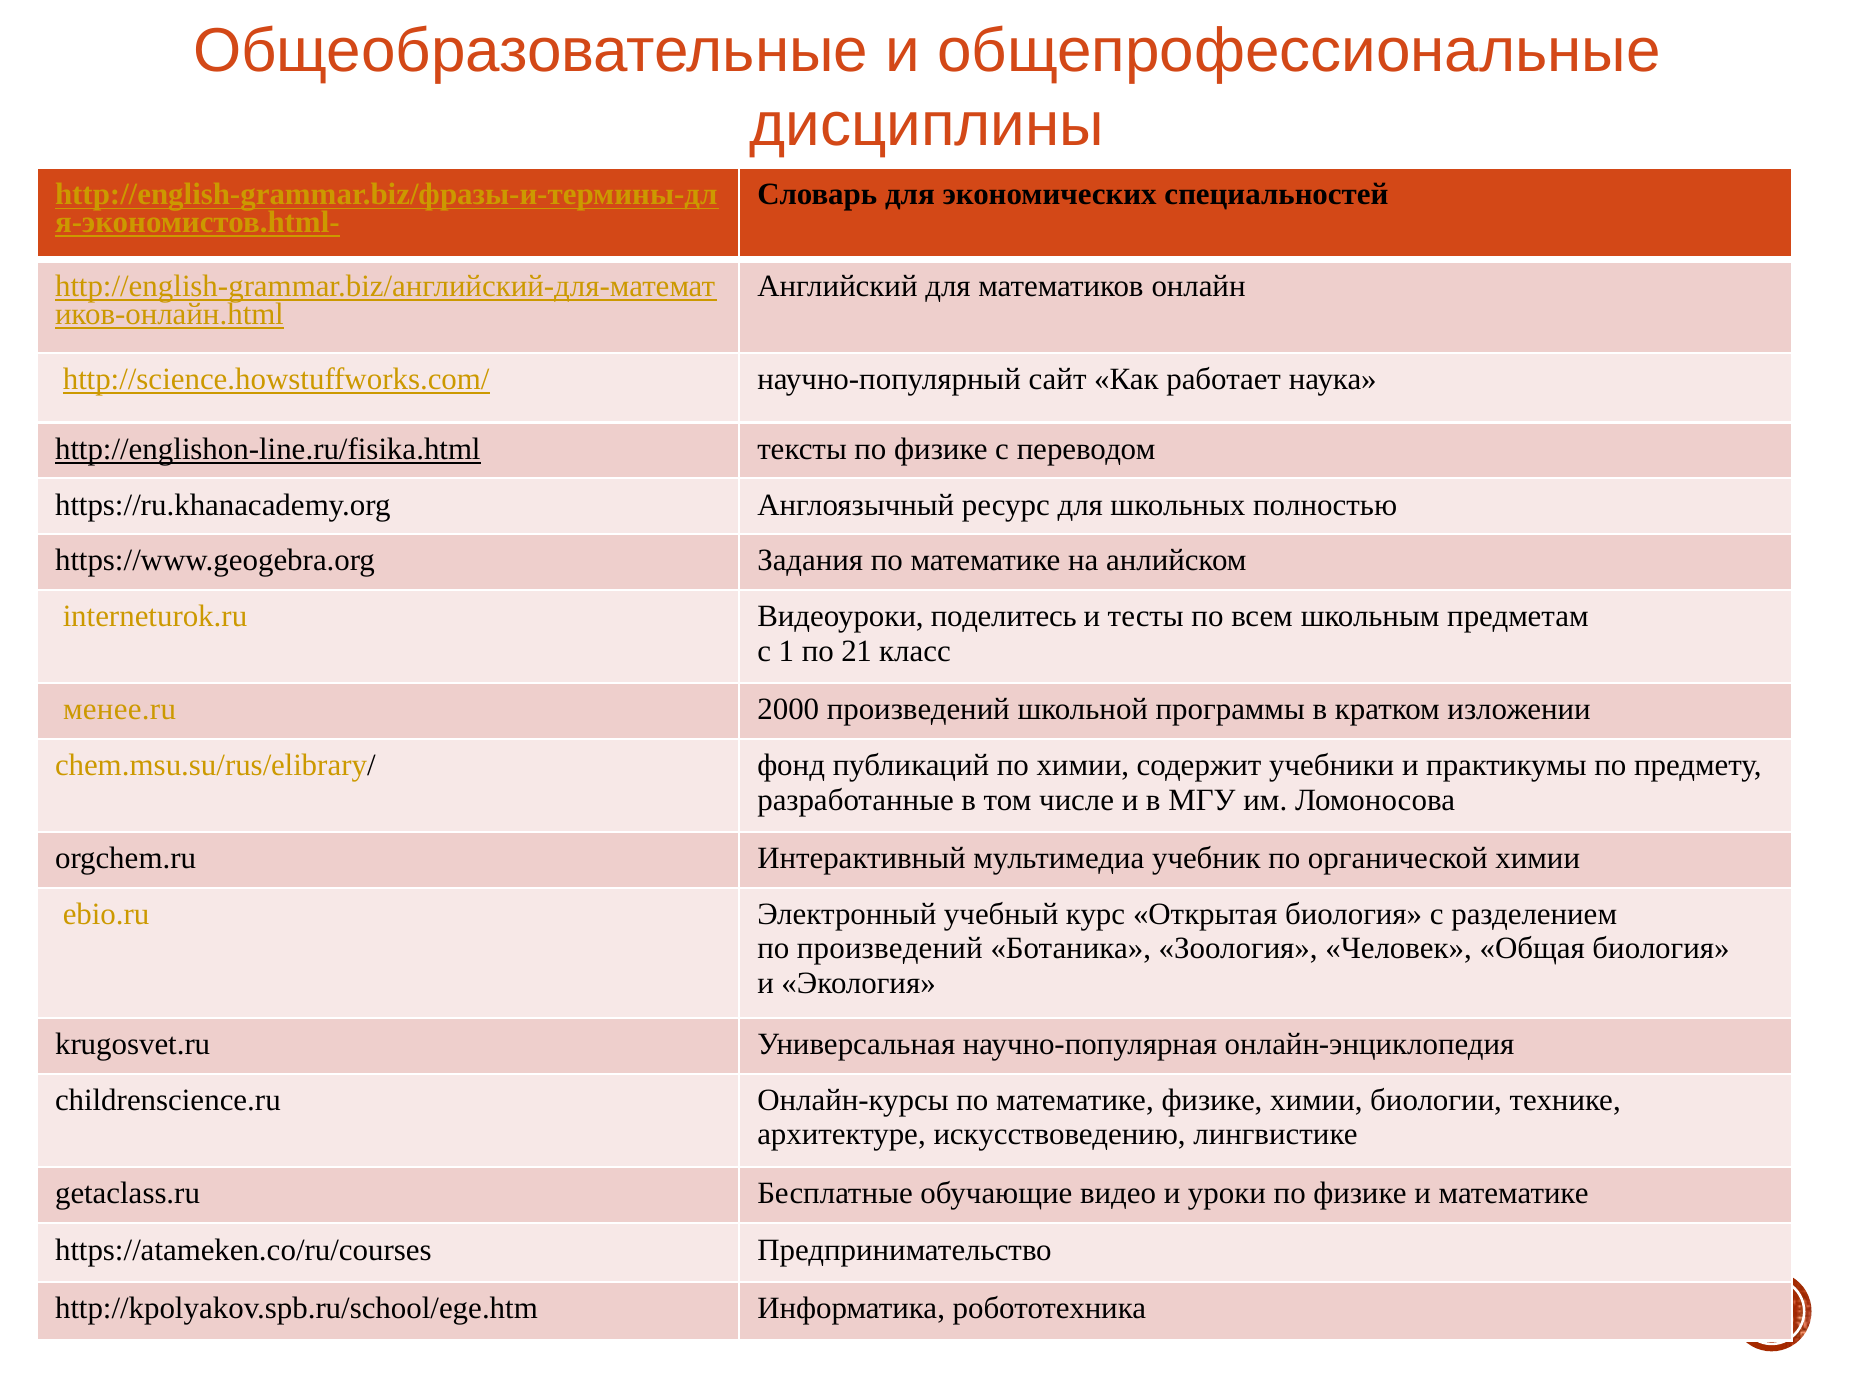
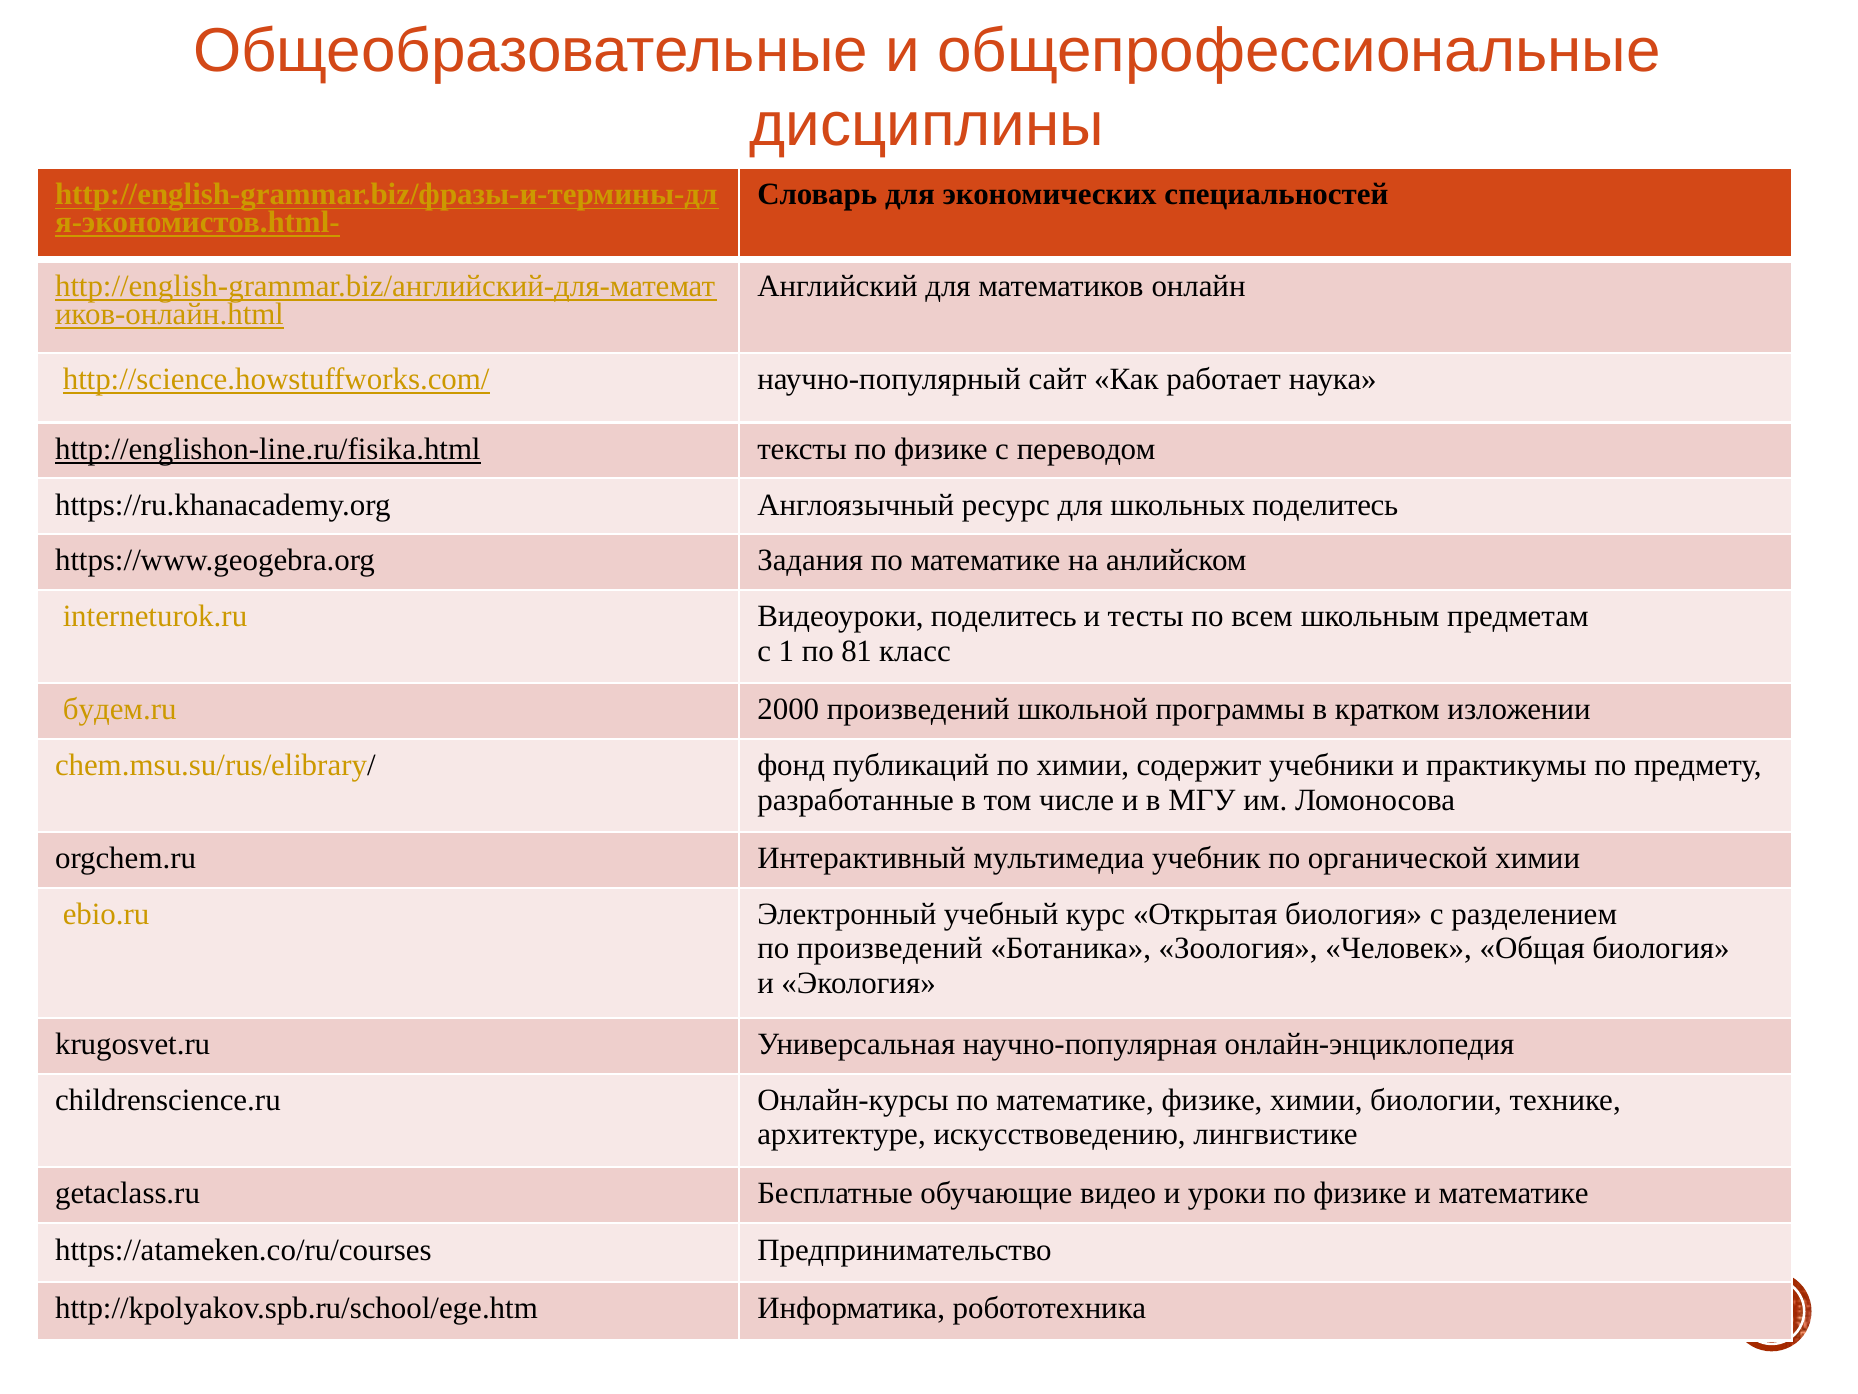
школьных полностью: полностью -> поделитесь
21: 21 -> 81
менее.ru: менее.ru -> будем.ru
